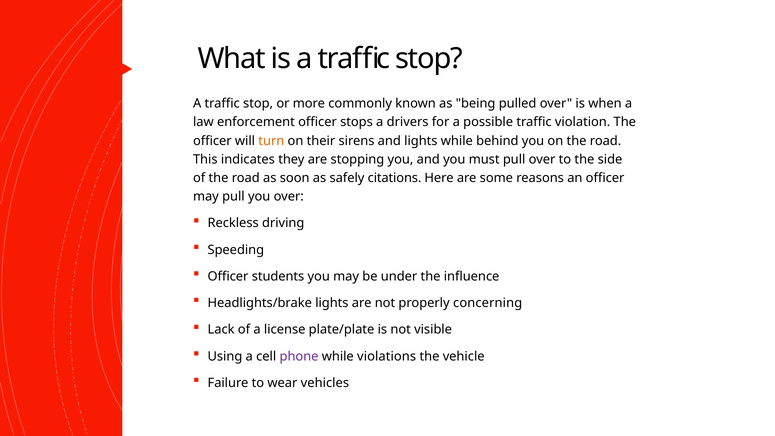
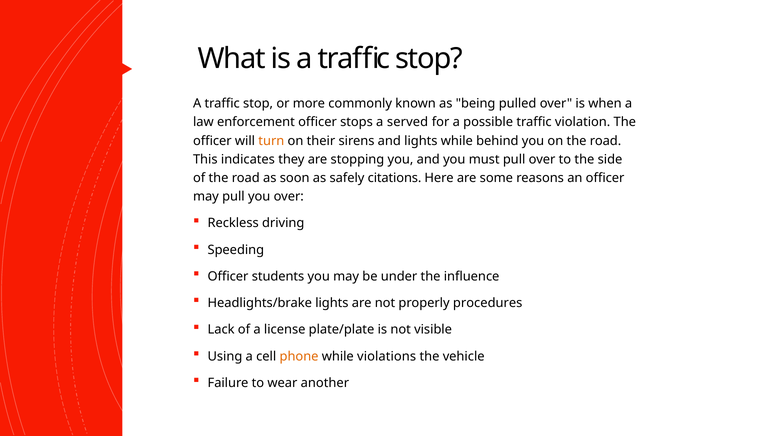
drivers: drivers -> served
concerning: concerning -> procedures
phone colour: purple -> orange
vehicles: vehicles -> another
